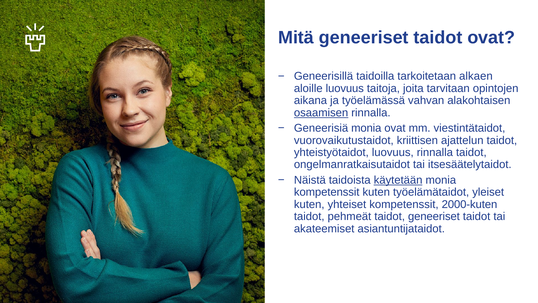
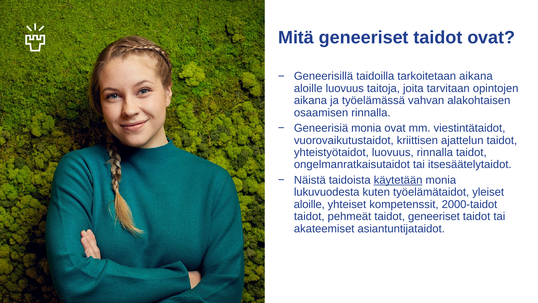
tarkoitetaan alkaen: alkaen -> aikana
osaamisen underline: present -> none
kompetenssit at (327, 192): kompetenssit -> lukuvuodesta
kuten at (309, 204): kuten -> aloille
2000-kuten: 2000-kuten -> 2000-taidot
